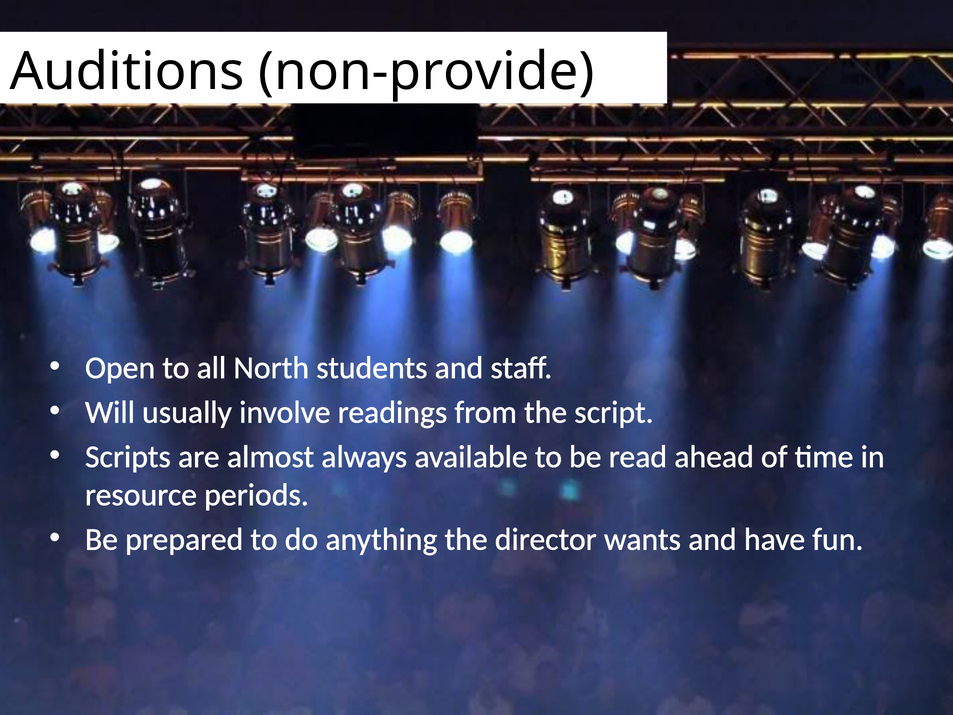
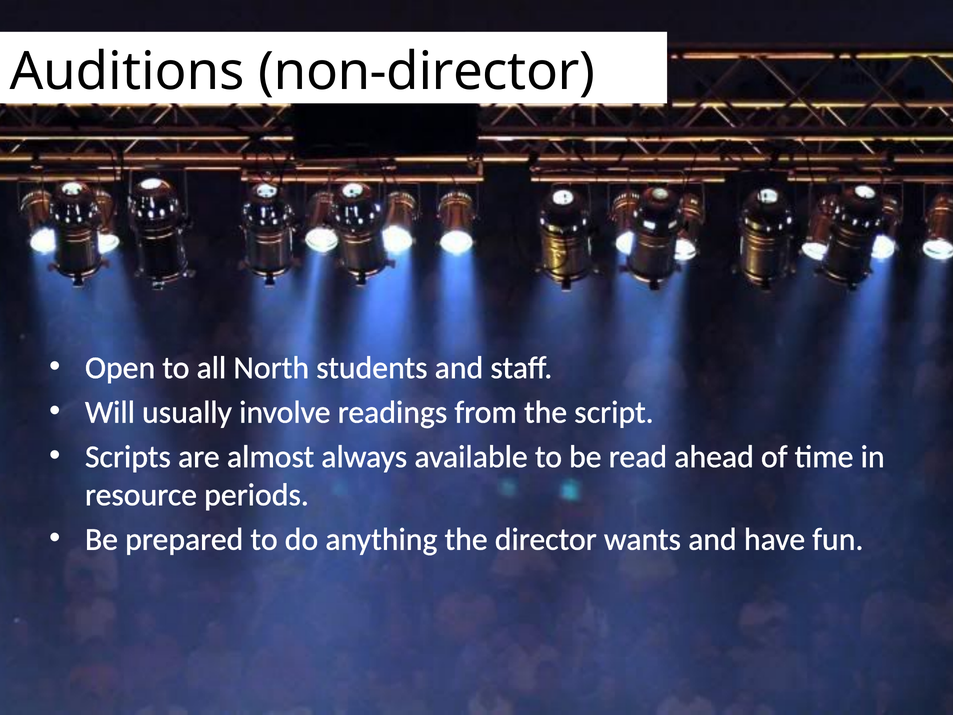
non-provide: non-provide -> non-director
